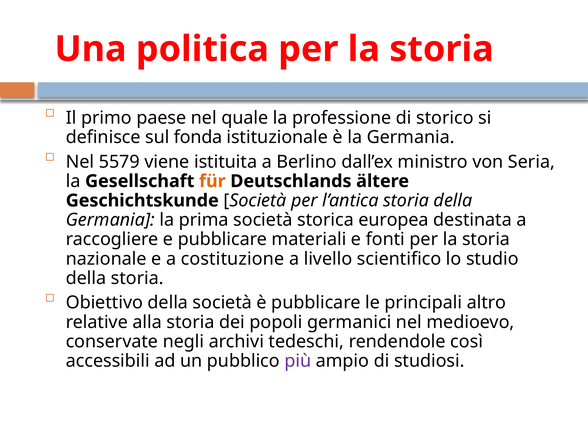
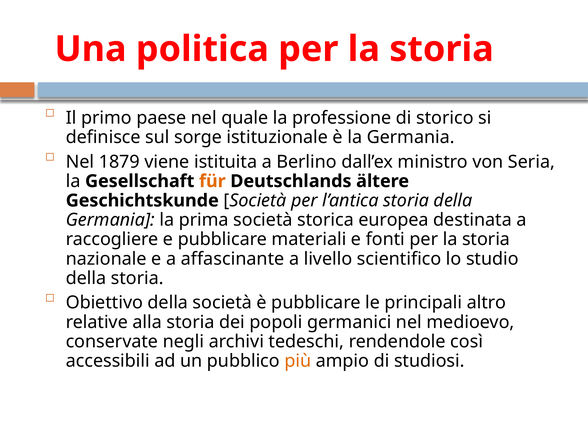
fonda: fonda -> sorge
5579: 5579 -> 1879
costituzione: costituzione -> affascinante
più colour: purple -> orange
